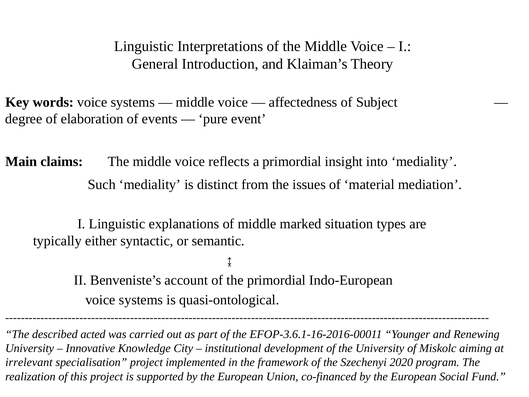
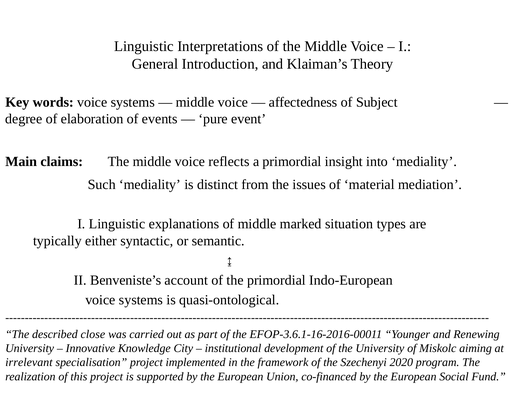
acted: acted -> close
